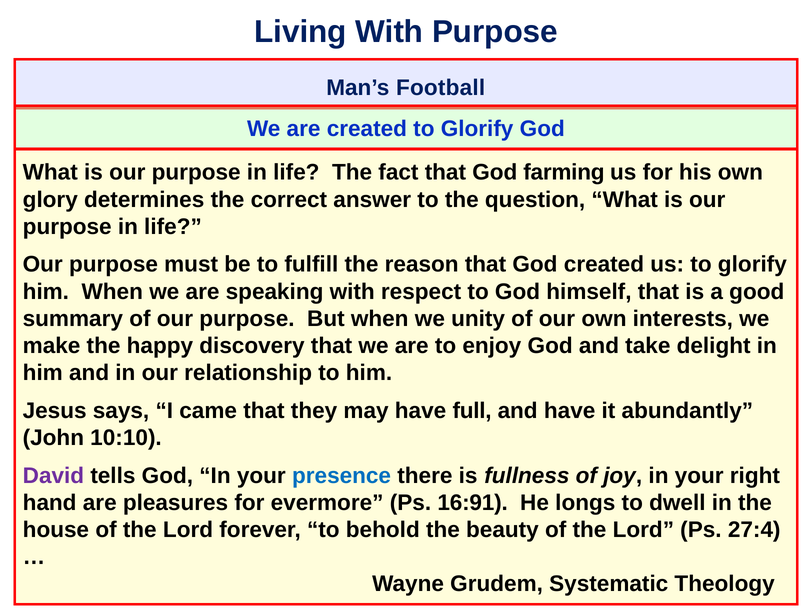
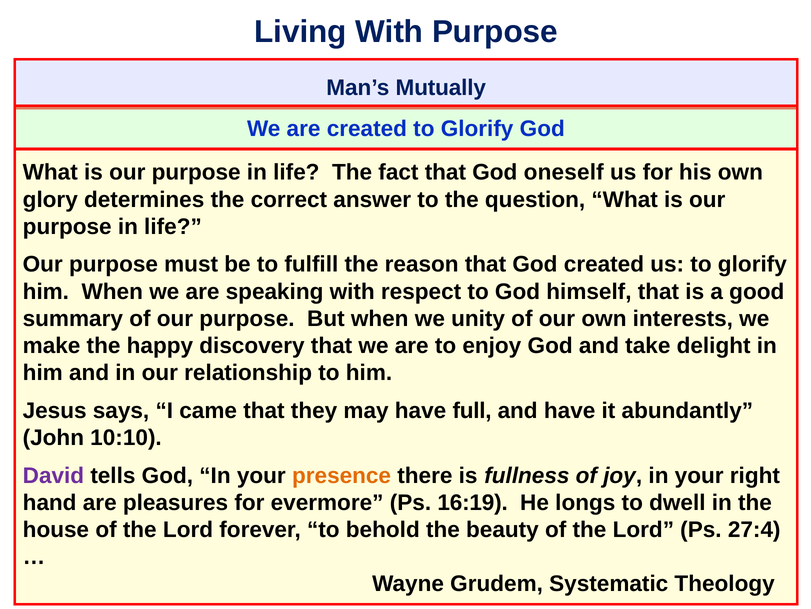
Football: Football -> Mutually
farming: farming -> oneself
presence colour: blue -> orange
16:91: 16:91 -> 16:19
